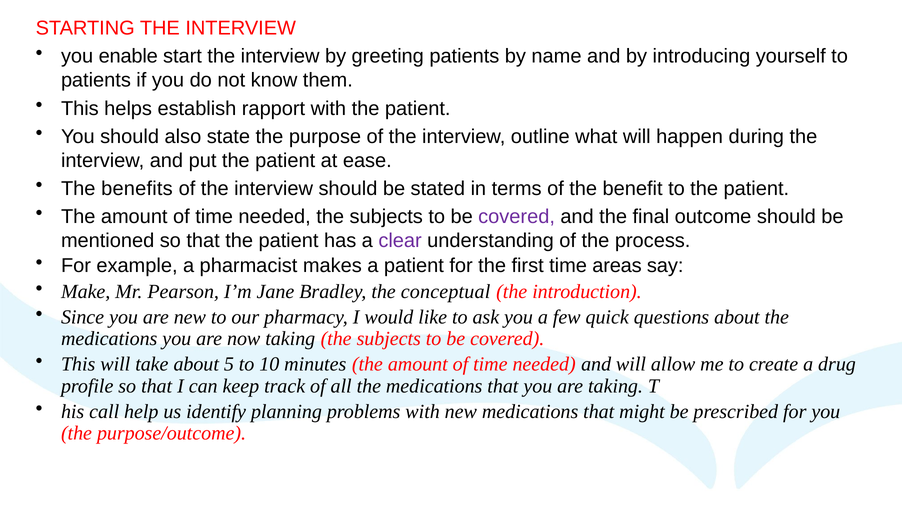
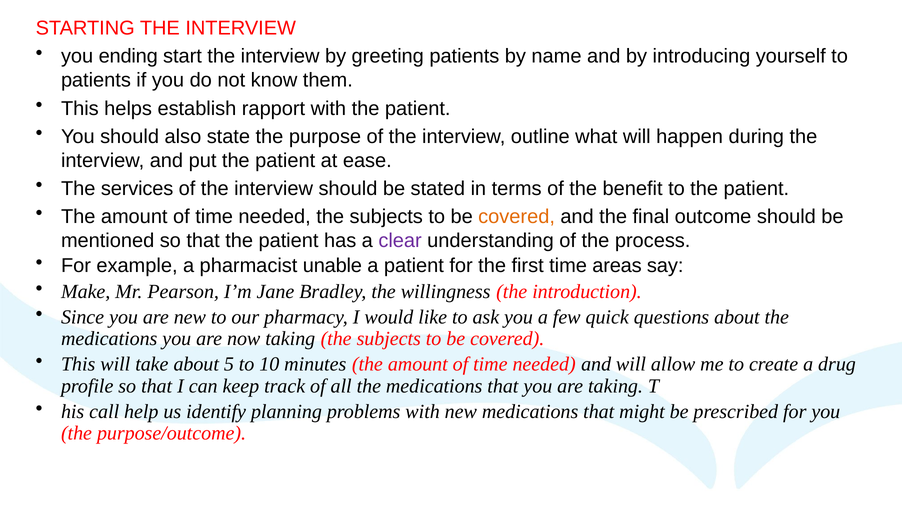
enable: enable -> ending
benefits: benefits -> services
covered at (517, 217) colour: purple -> orange
makes: makes -> unable
conceptual: conceptual -> willingness
